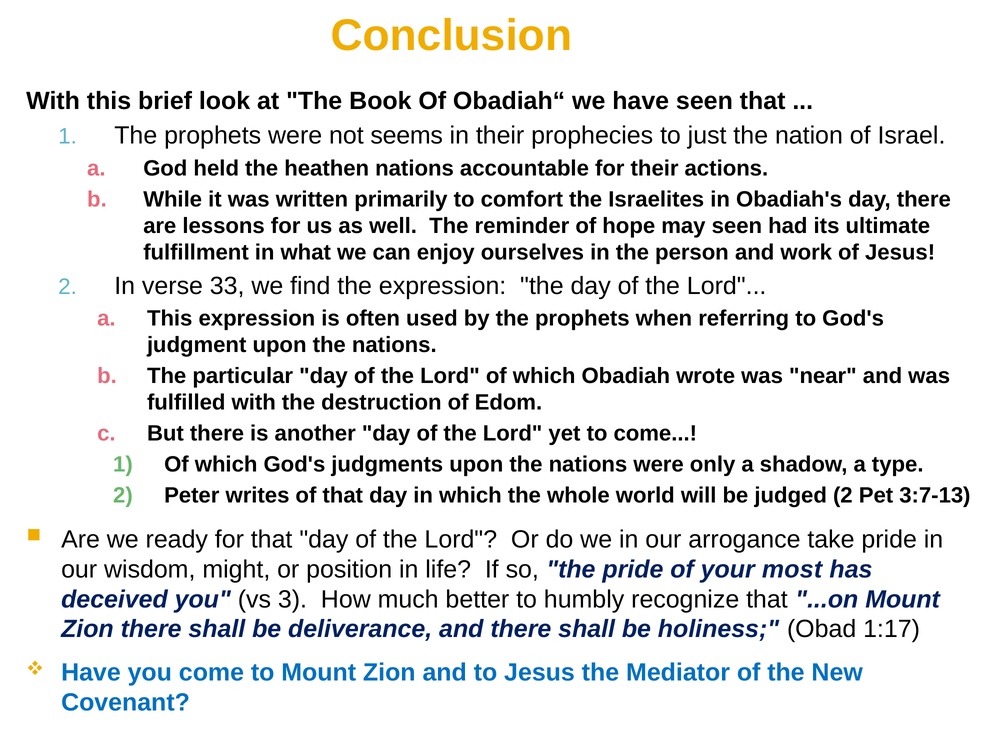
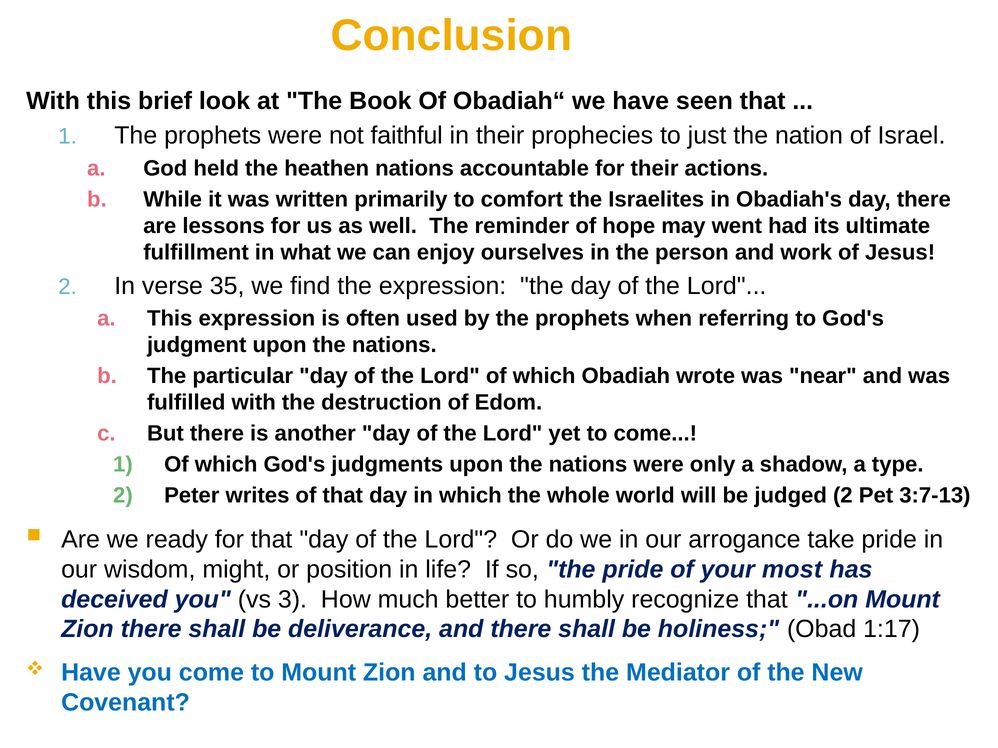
seems: seems -> faithful
may seen: seen -> went
33: 33 -> 35
